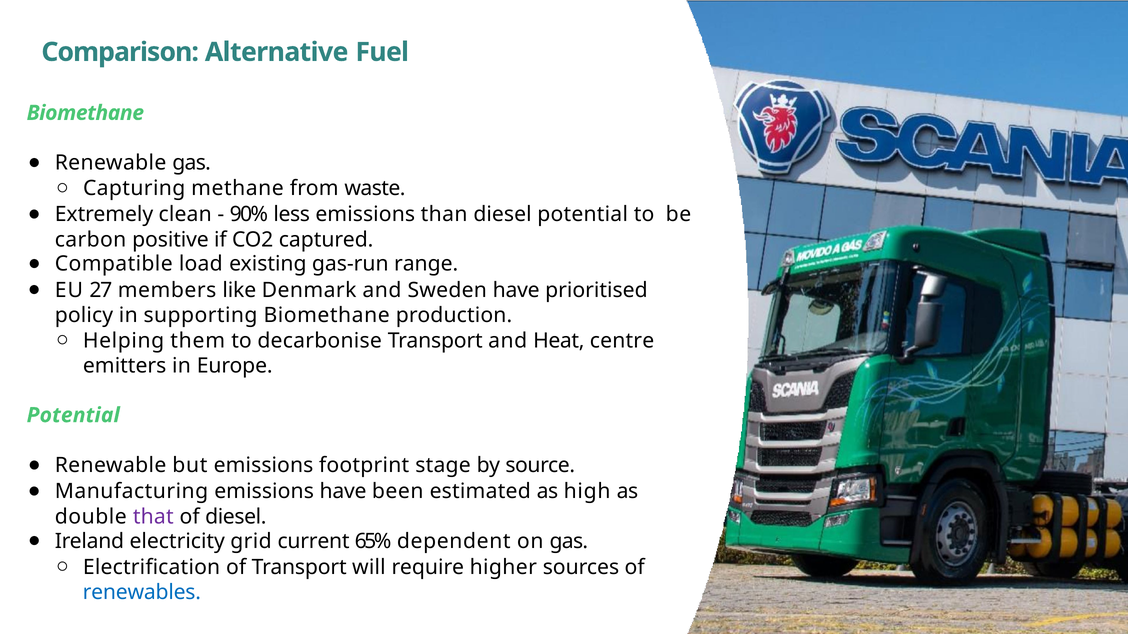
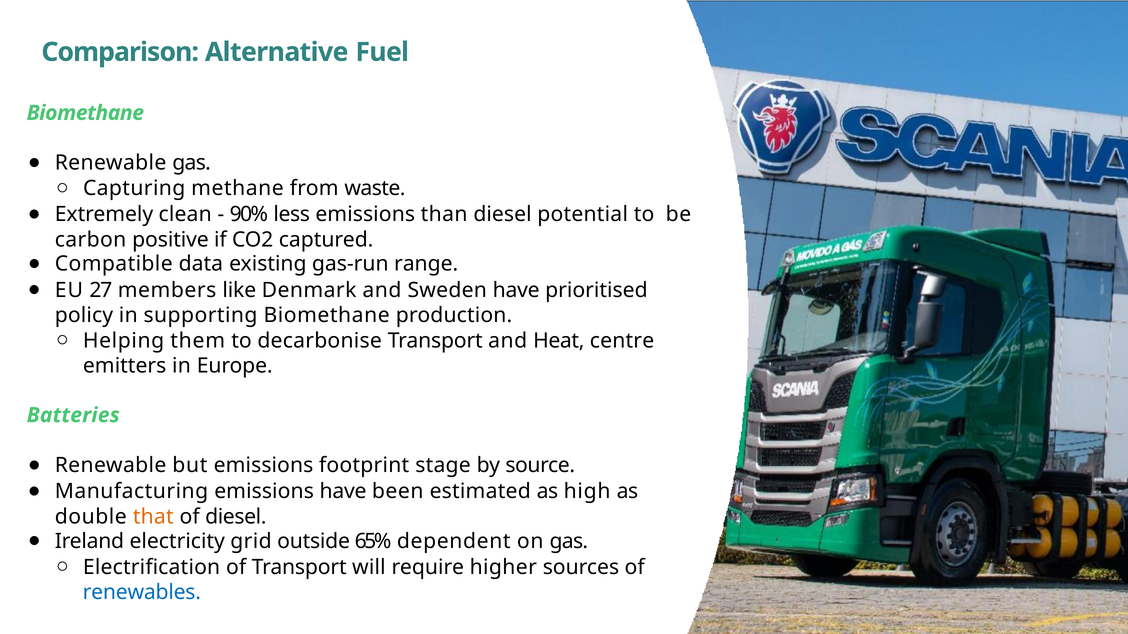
load: load -> data
Potential at (73, 416): Potential -> Batteries
that colour: purple -> orange
current: current -> outside
